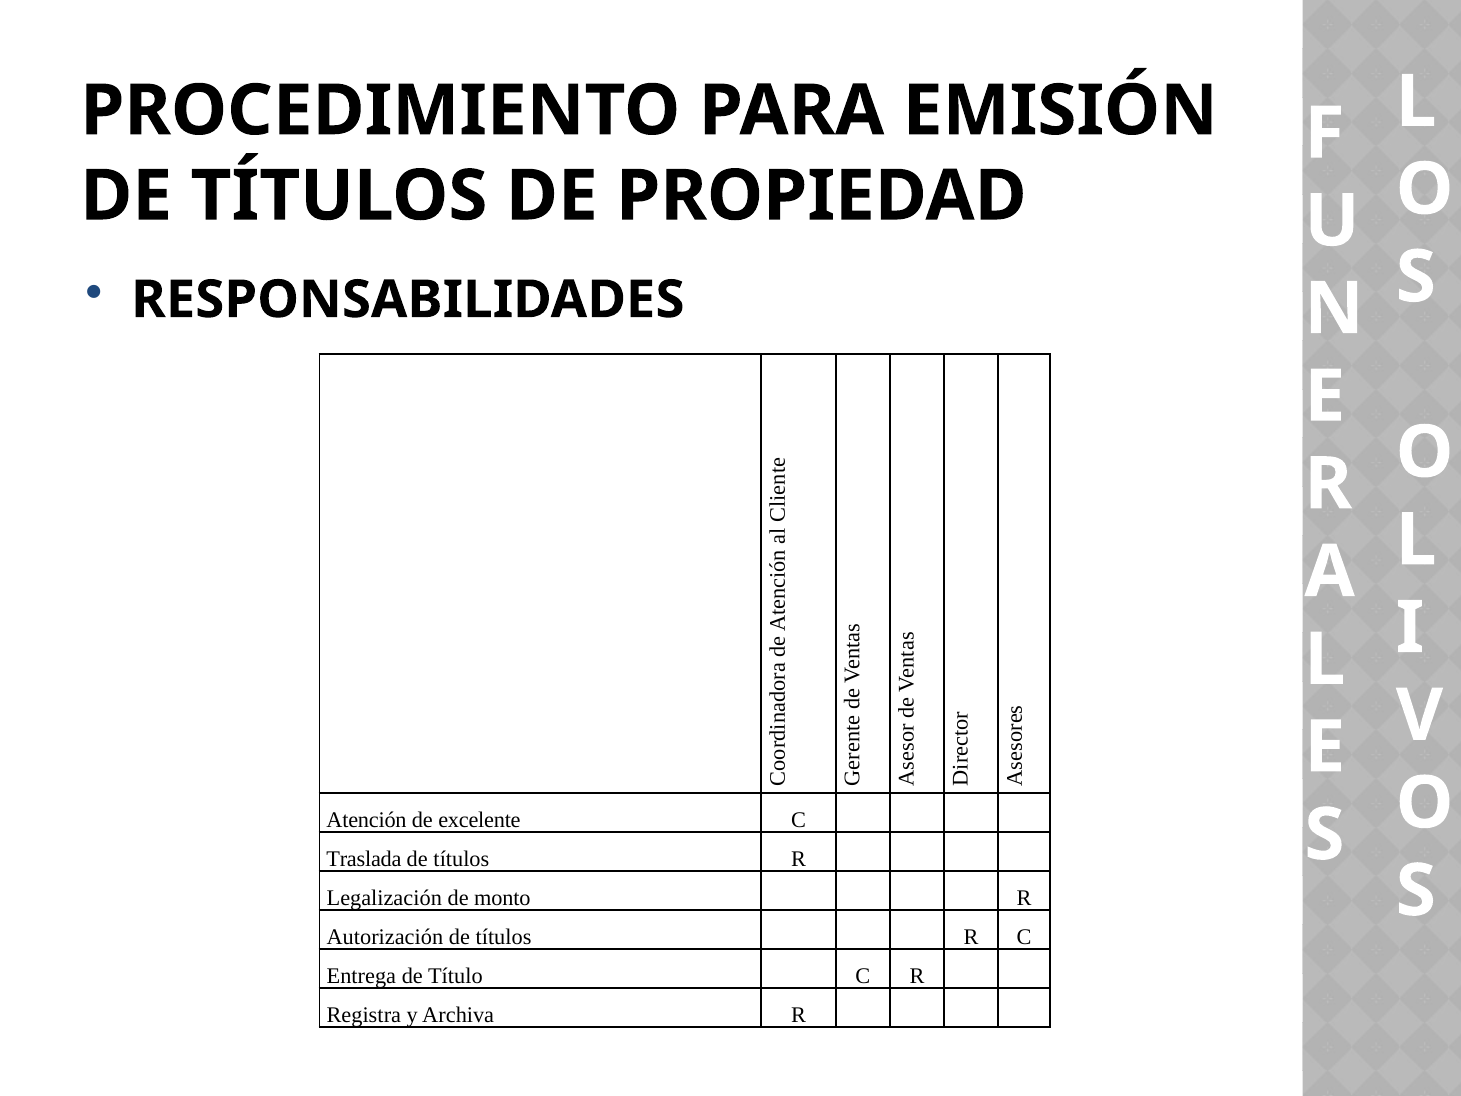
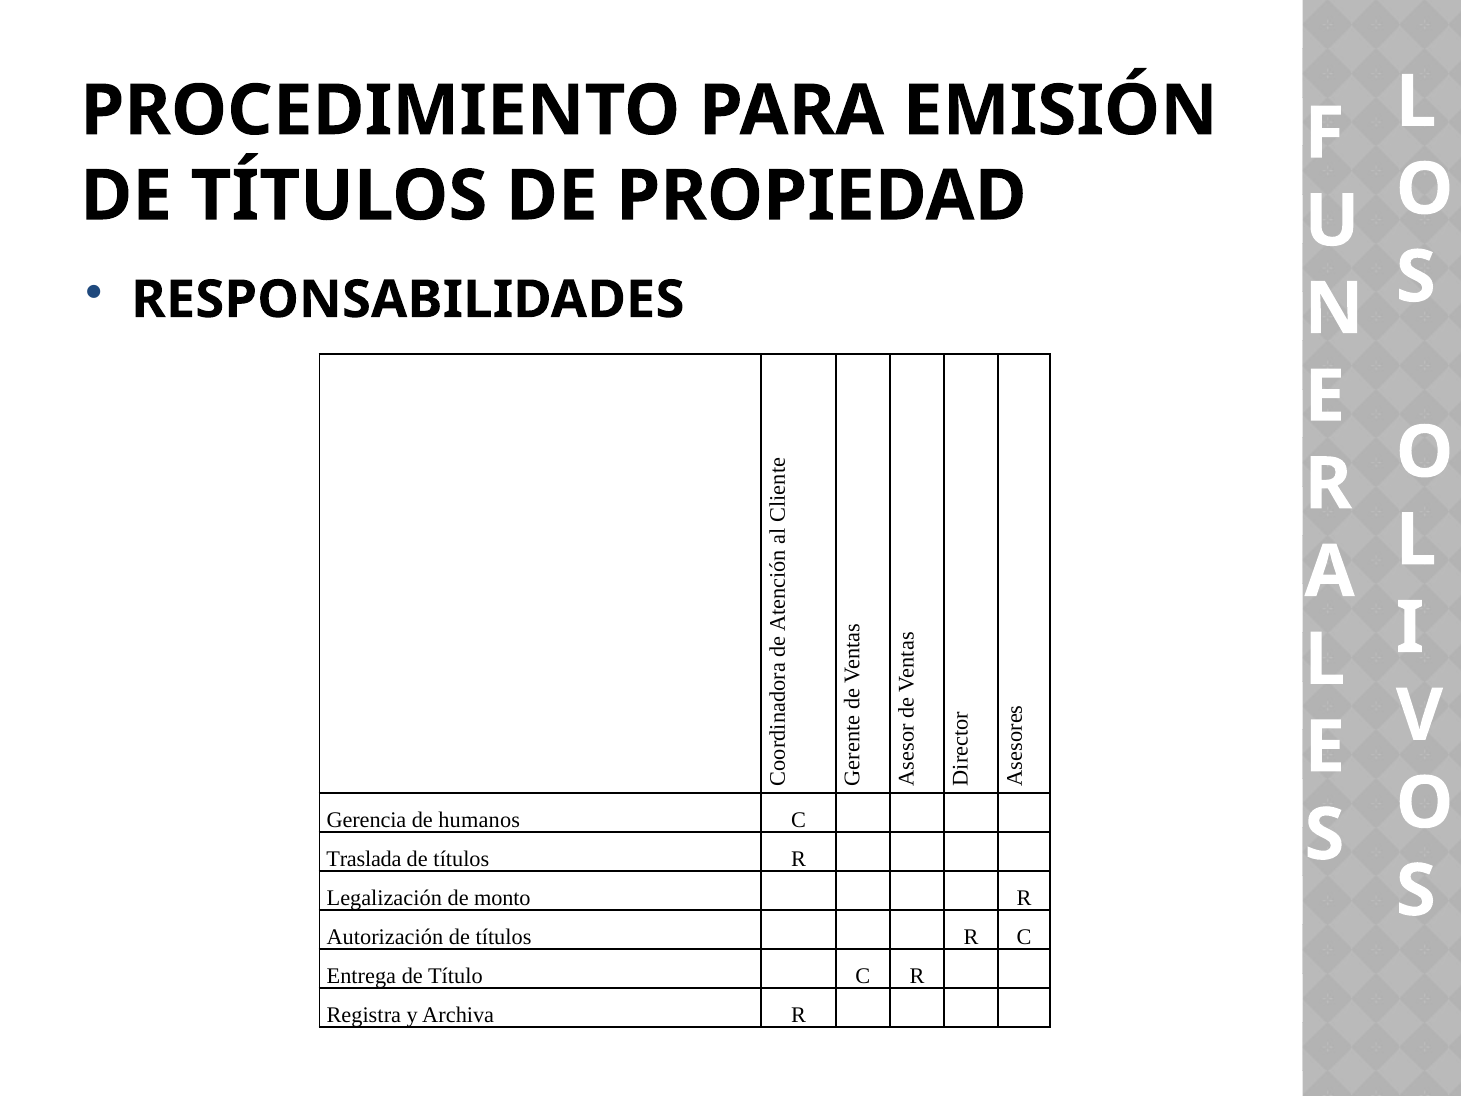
Atención: Atención -> Gerencia
excelente: excelente -> humanos
